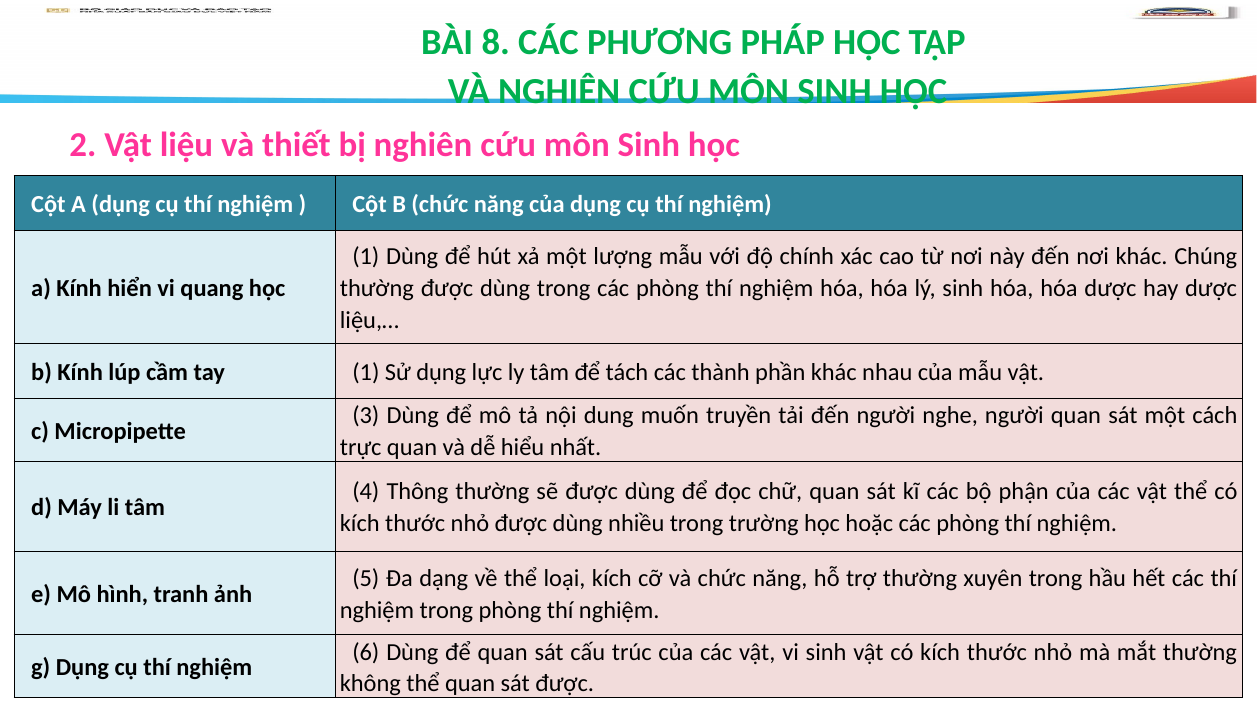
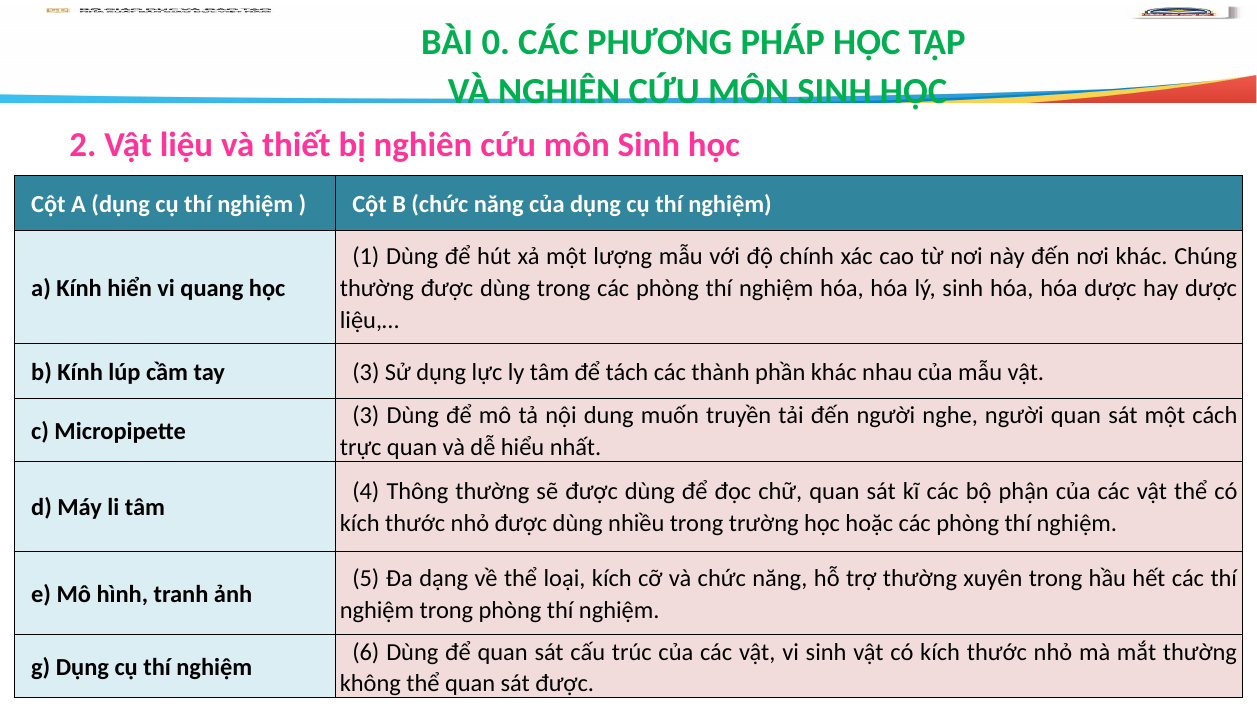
8: 8 -> 0
tay 1: 1 -> 3
